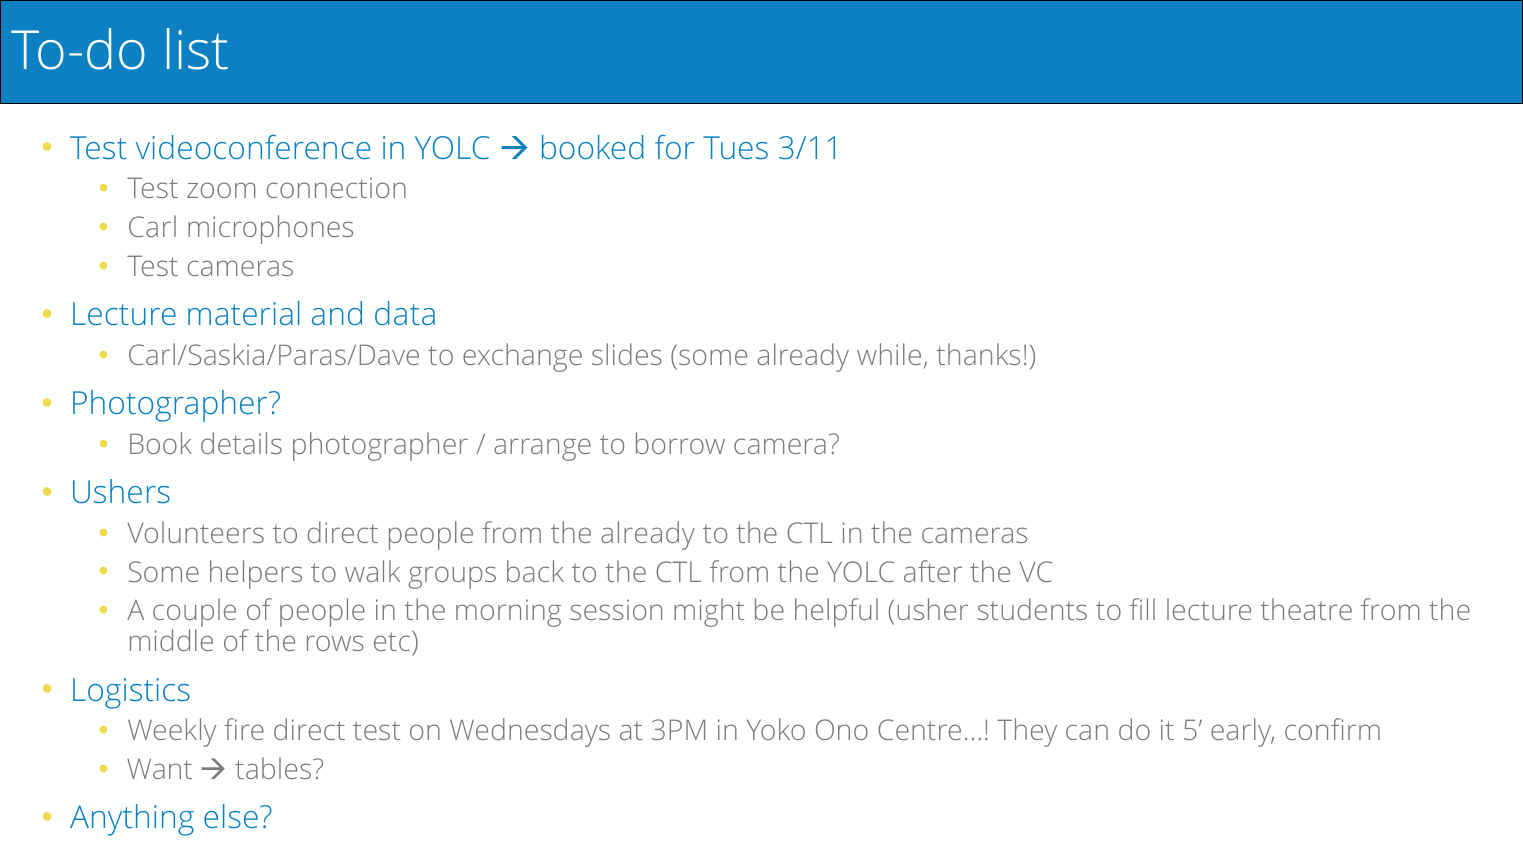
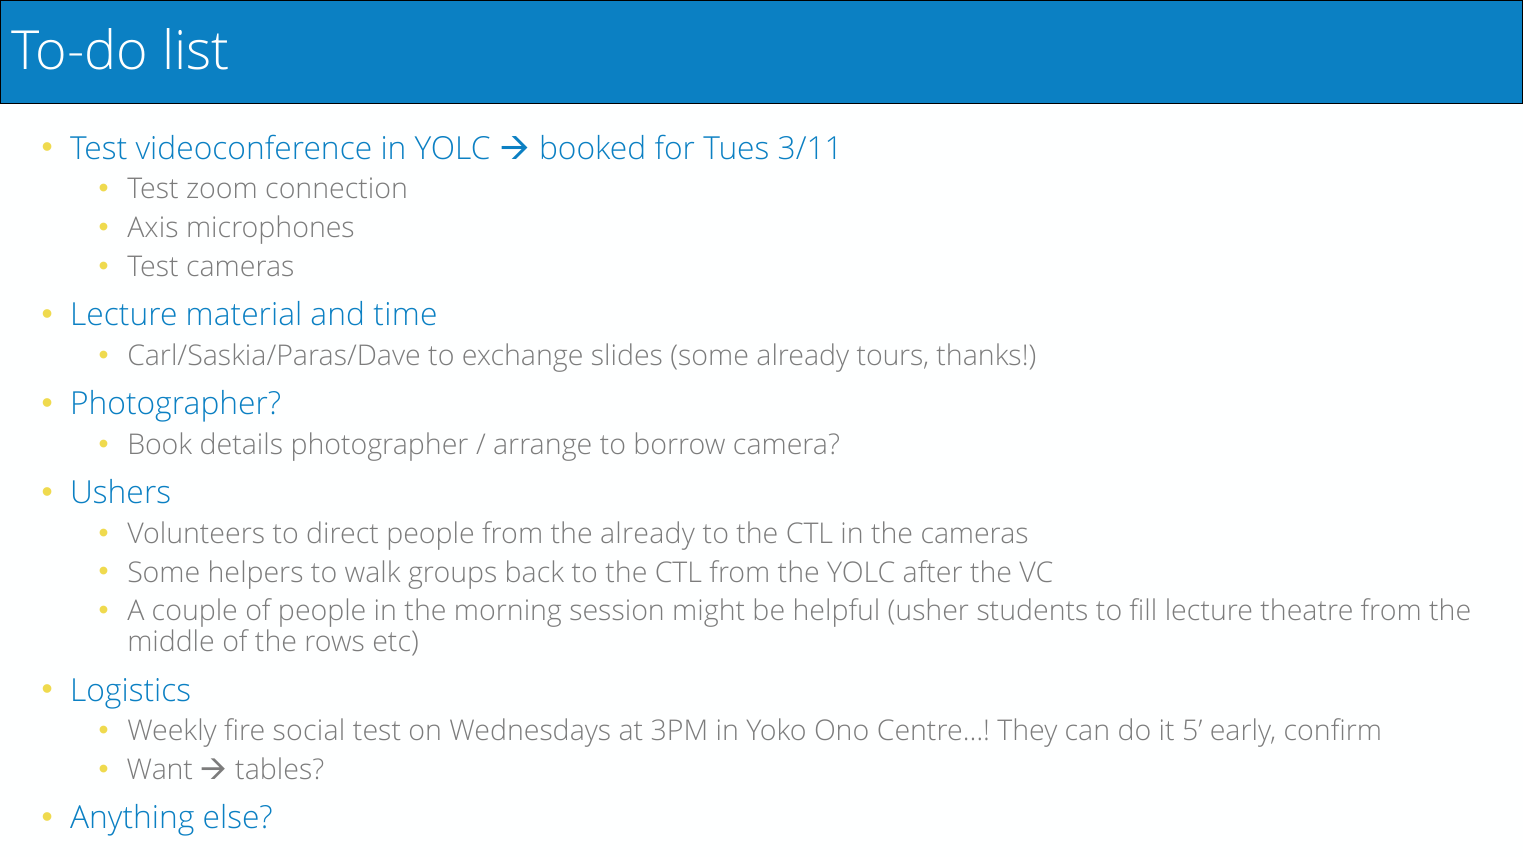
Carl: Carl -> Axis
data: data -> time
while: while -> tours
fire direct: direct -> social
